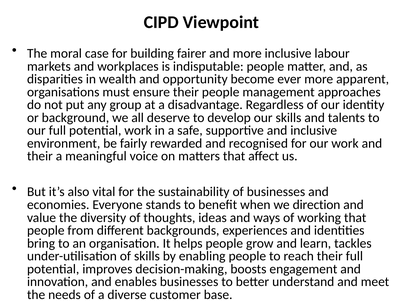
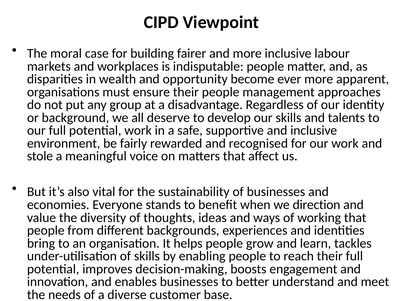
their at (40, 157): their -> stole
